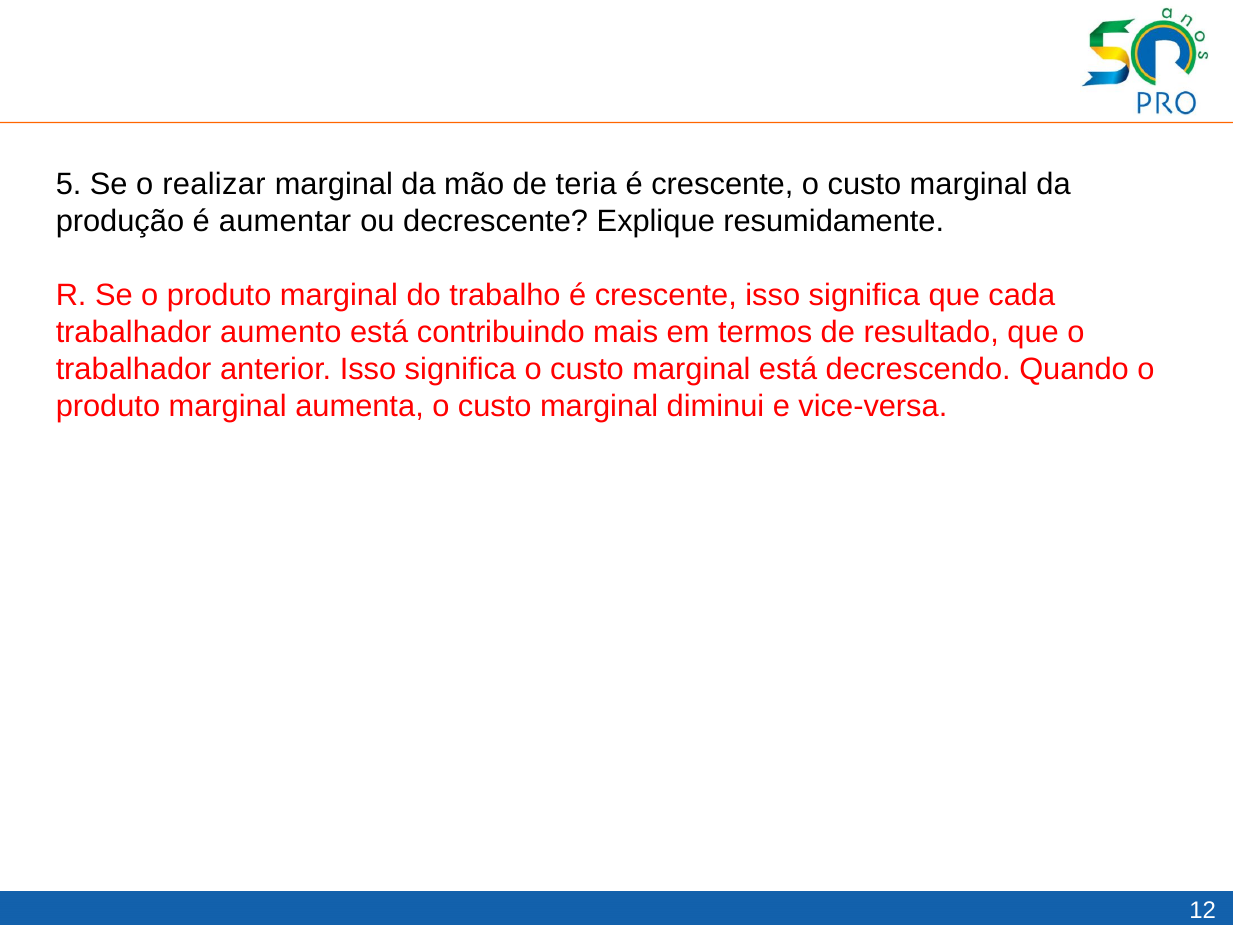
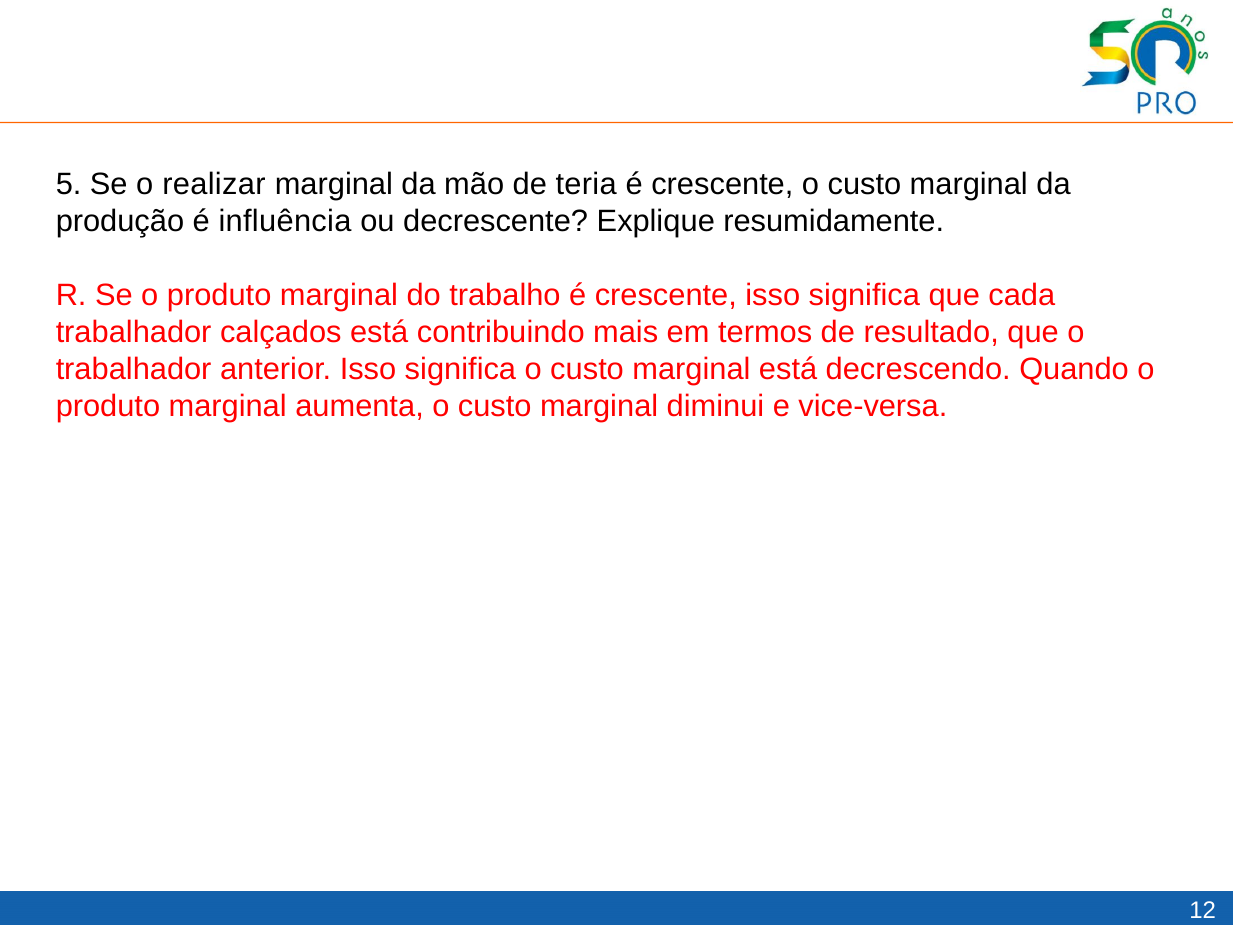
aumentar: aumentar -> influência
aumento: aumento -> calçados
